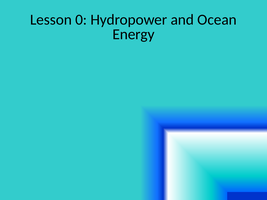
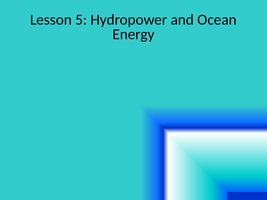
0: 0 -> 5
